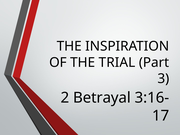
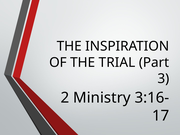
Betrayal: Betrayal -> Ministry
